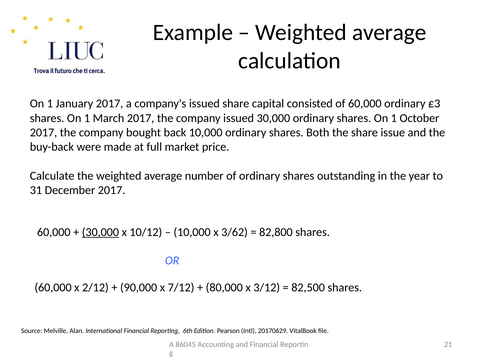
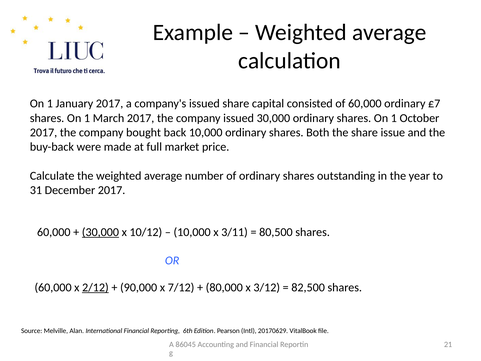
£3: £3 -> £7
3/62: 3/62 -> 3/11
82,800: 82,800 -> 80,500
2/12 underline: none -> present
